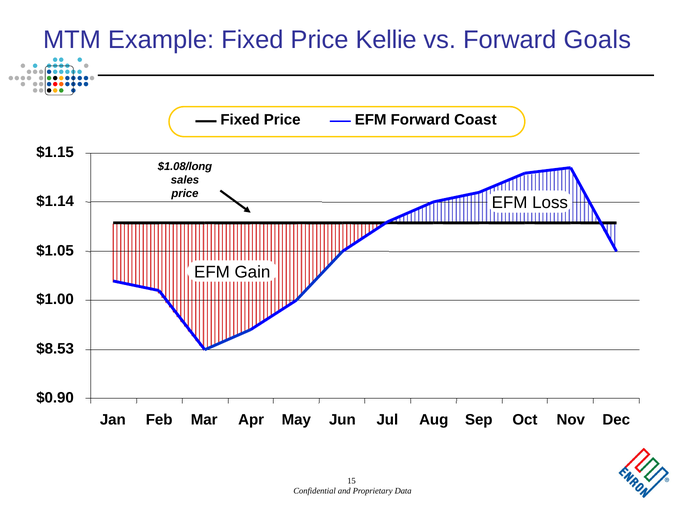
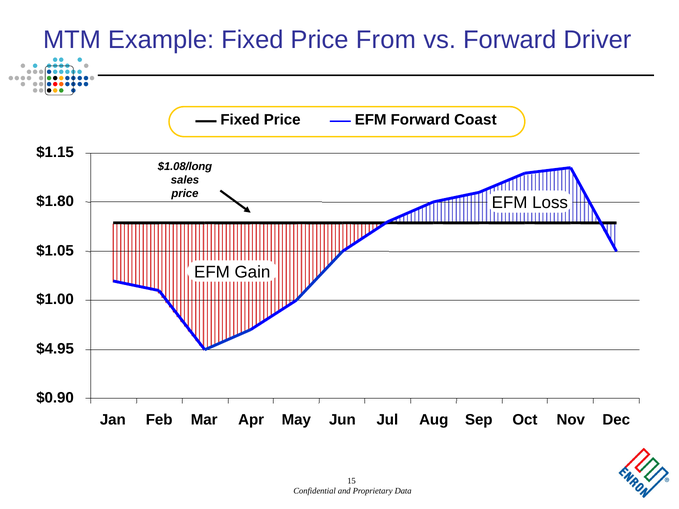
Kellie: Kellie -> From
Goals: Goals -> Driver
$1.14: $1.14 -> $1.80
$8.53: $8.53 -> $4.95
